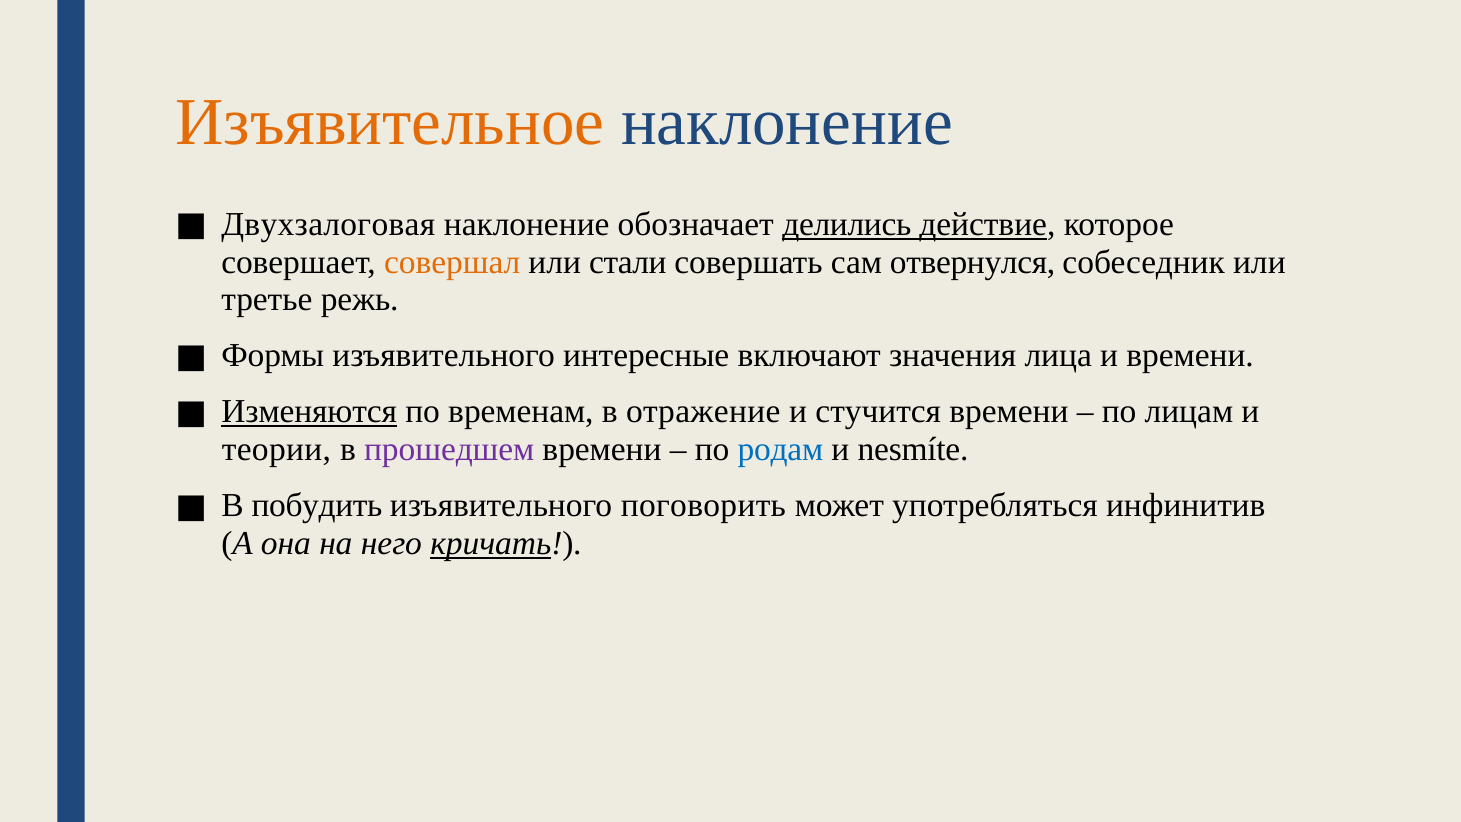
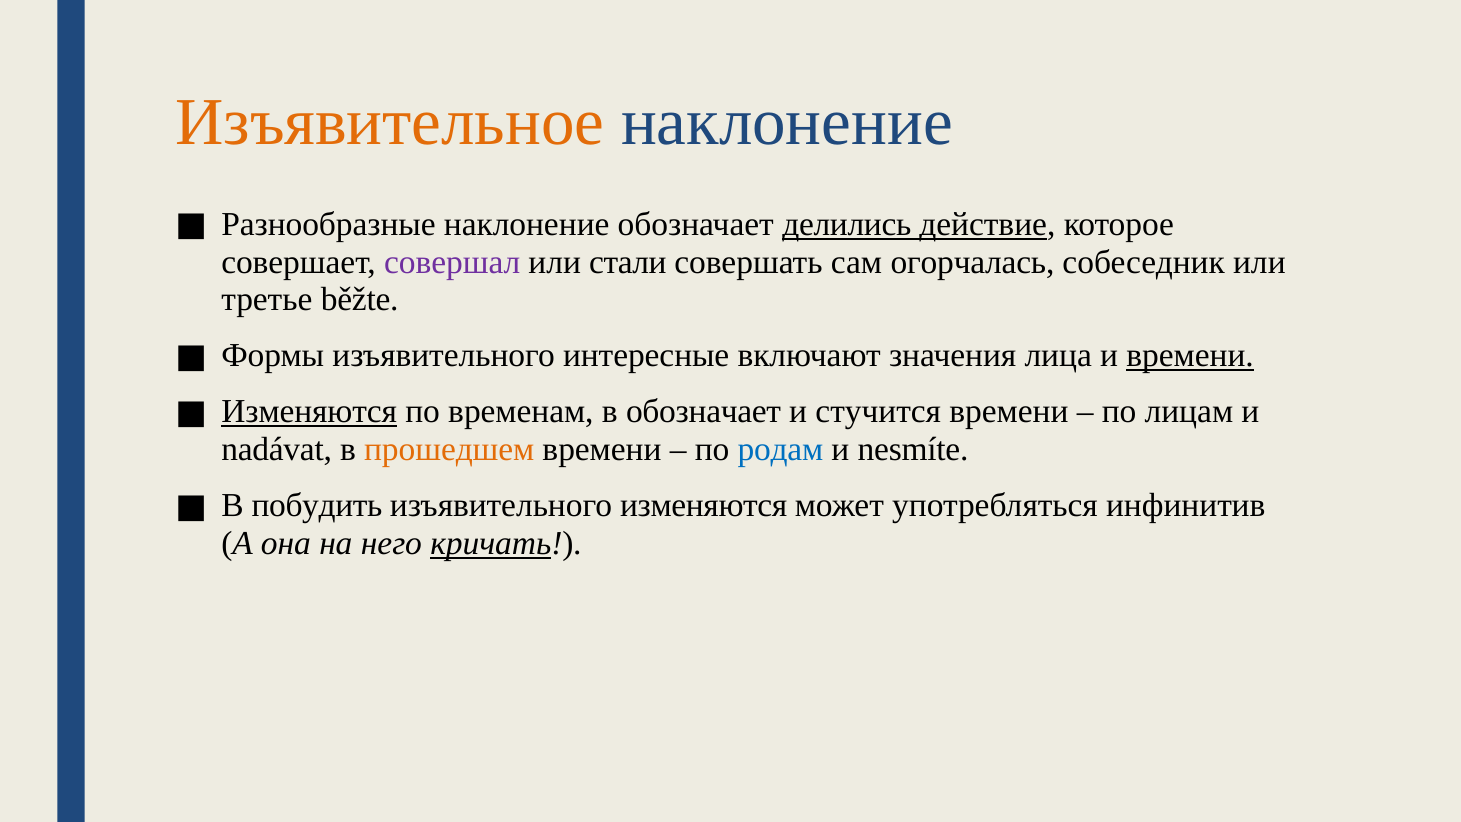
Двухзалоговая: Двухзалоговая -> Разнообразные
совершал colour: orange -> purple
отвернулся: отвернулся -> огорчалась
режь: режь -> běžte
времени at (1190, 356) underline: none -> present
в отражение: отражение -> обозначает
теории: теории -> nadávat
прошедшем colour: purple -> orange
изъявительного поговорить: поговорить -> изменяются
